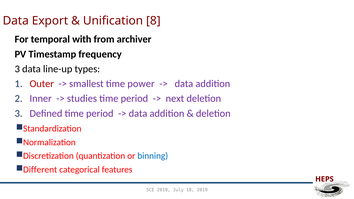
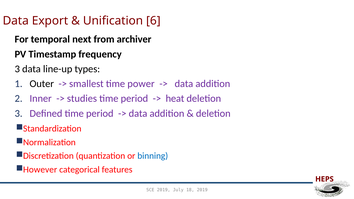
8: 8 -> 6
with: with -> next
Outer colour: red -> black
next: next -> heat
Different: Different -> However
